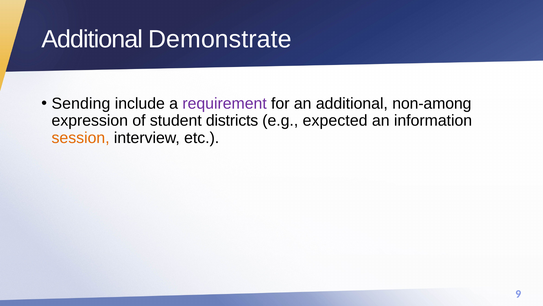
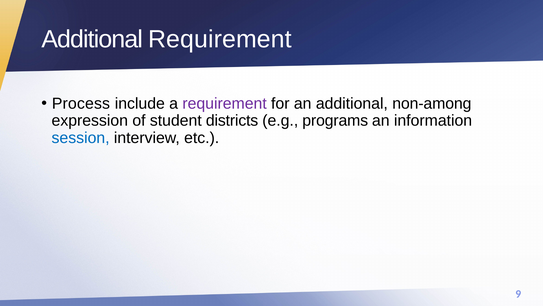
Additional Demonstrate: Demonstrate -> Requirement
Sending: Sending -> Process
expected: expected -> programs
session colour: orange -> blue
